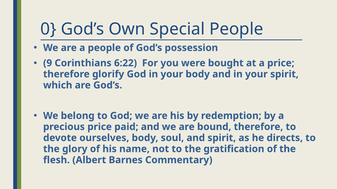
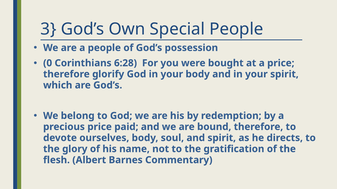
0: 0 -> 3
9: 9 -> 0
6:22: 6:22 -> 6:28
